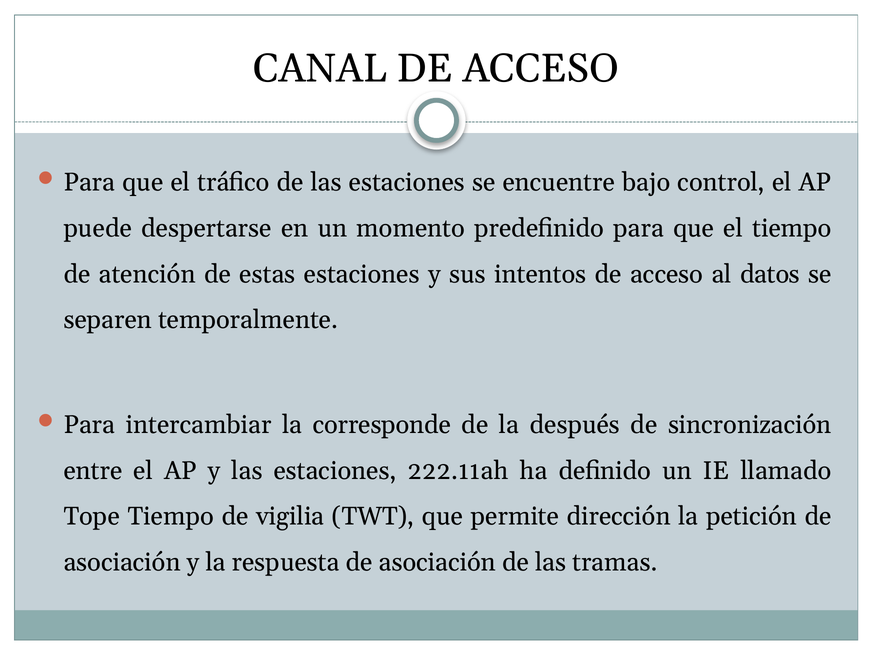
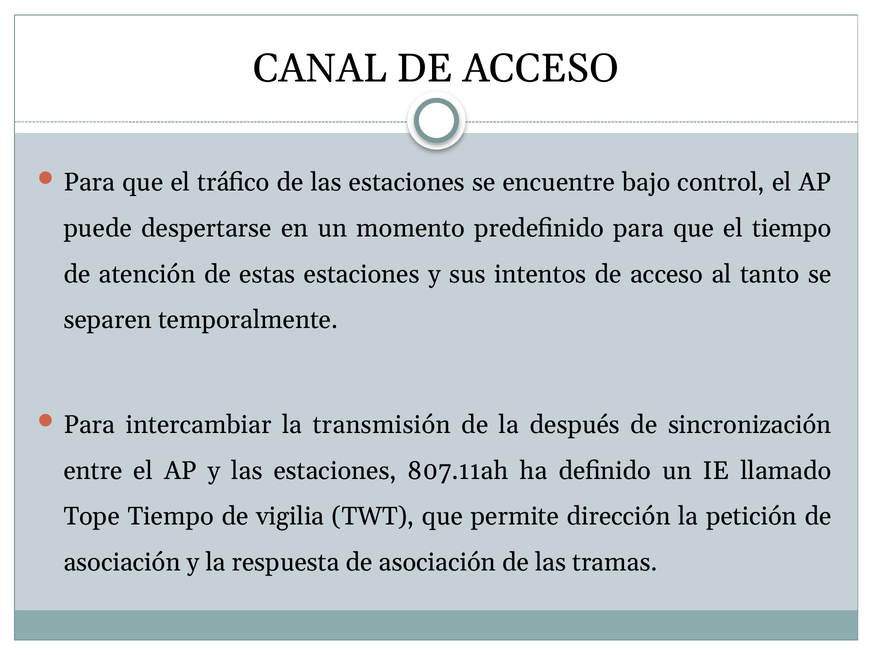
datos: datos -> tanto
corresponde: corresponde -> transmisión
222.11ah: 222.11ah -> 807.11ah
